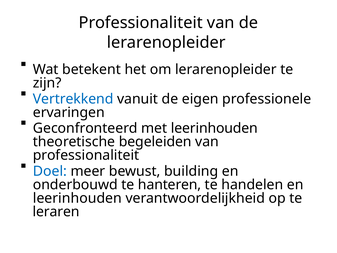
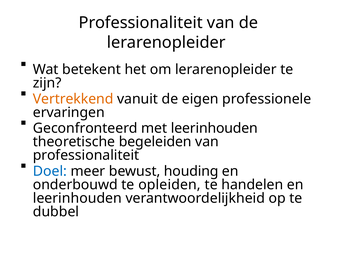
Vertrekkend colour: blue -> orange
building: building -> houding
hanteren: hanteren -> opleiden
leraren: leraren -> dubbel
